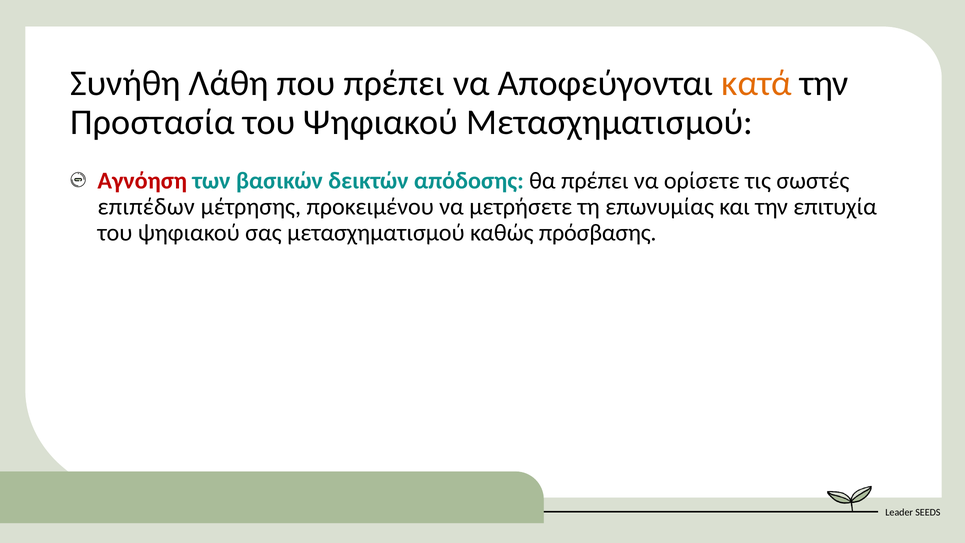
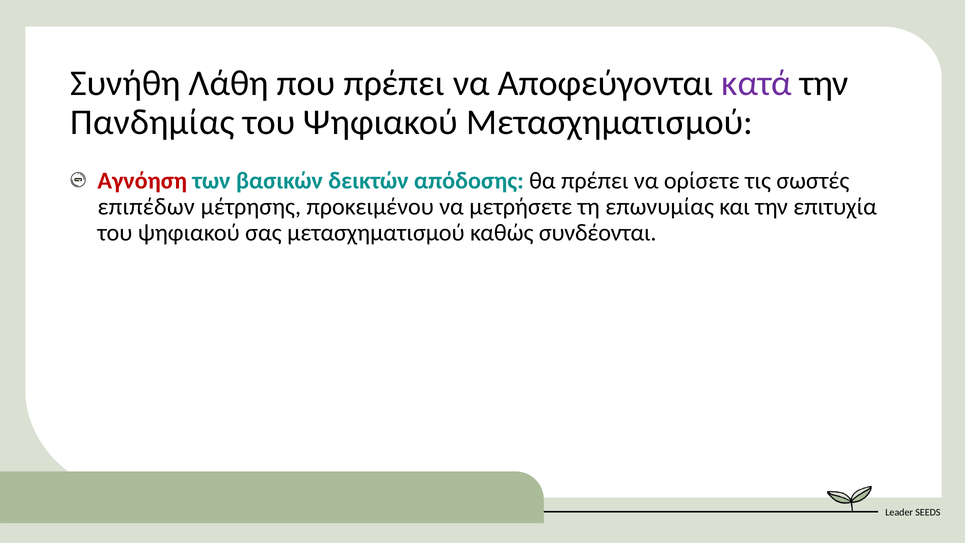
κατά colour: orange -> purple
Προστασία: Προστασία -> Πανδημίας
πρόσβασης: πρόσβασης -> συνδέονται
